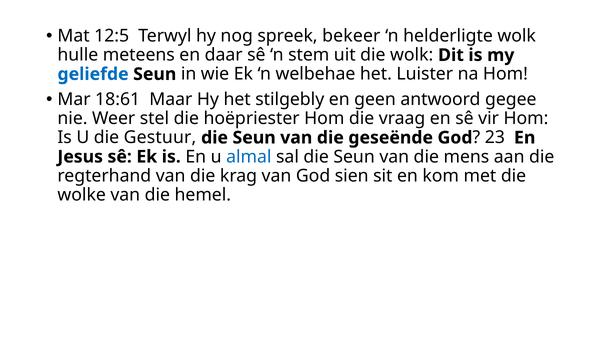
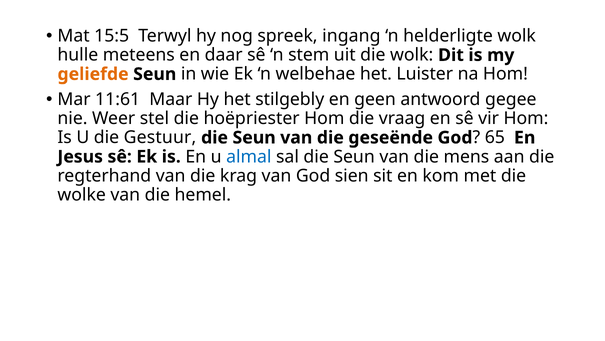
12:5: 12:5 -> 15:5
bekeer: bekeer -> ingang
geliefde colour: blue -> orange
18:61: 18:61 -> 11:61
23: 23 -> 65
